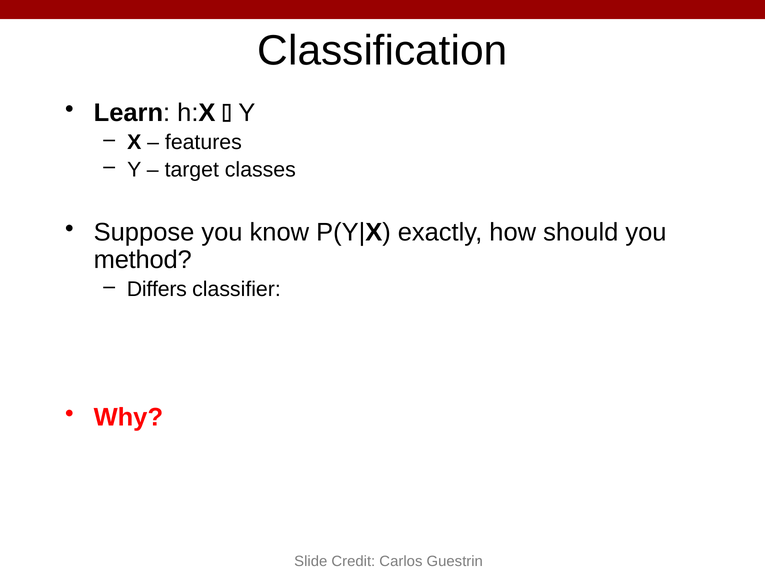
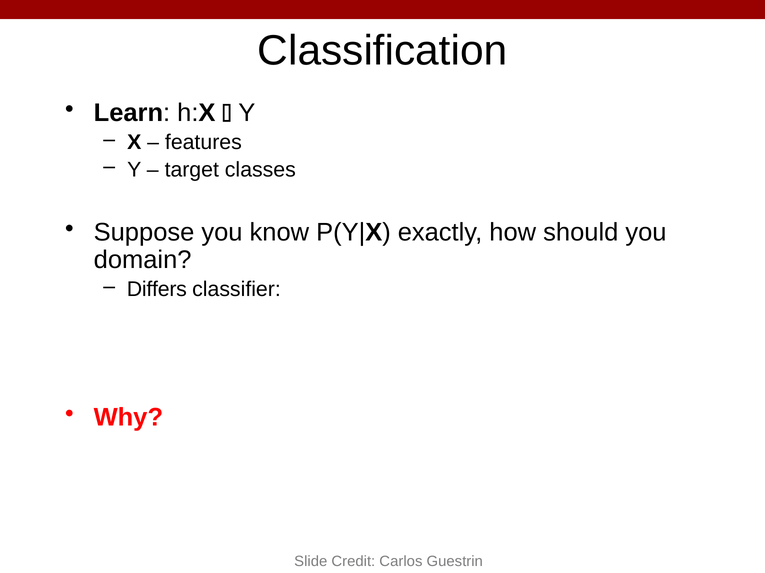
method: method -> domain
